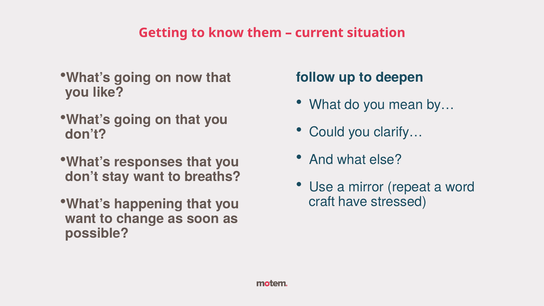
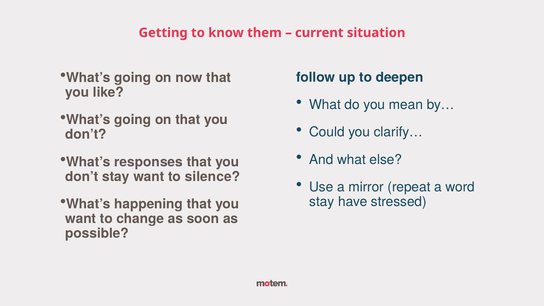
breaths: breaths -> silence
craft at (322, 202): craft -> stay
